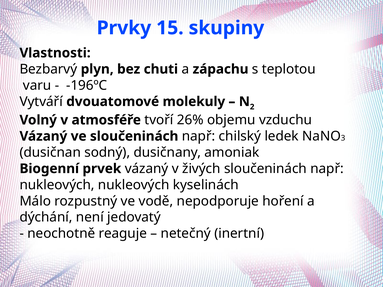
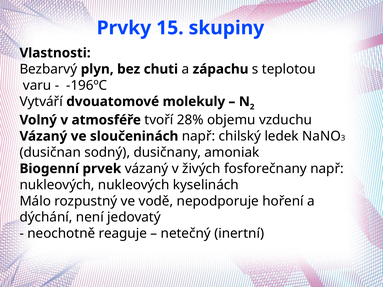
26%: 26% -> 28%
živých sloučeninách: sloučeninách -> fosforečnany
